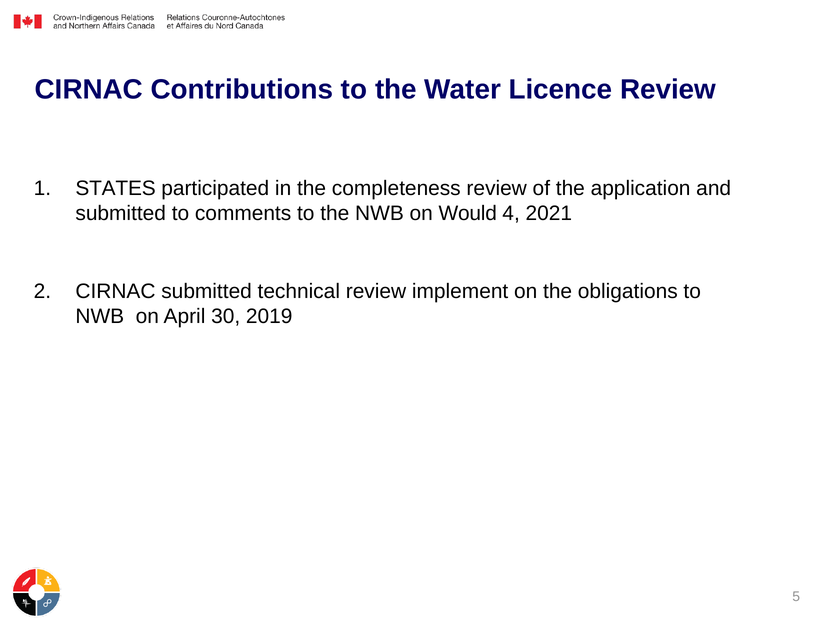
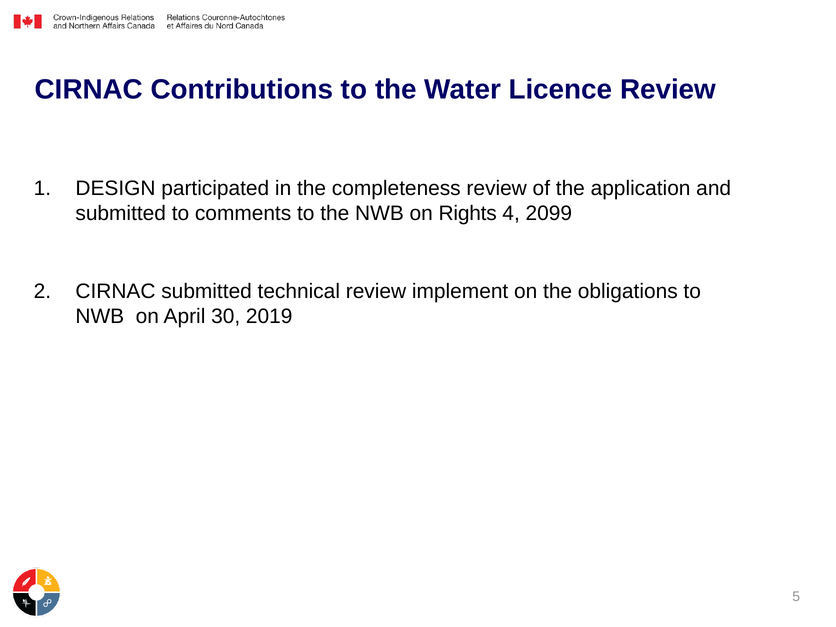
STATES: STATES -> DESIGN
Would: Would -> Rights
2021: 2021 -> 2099
